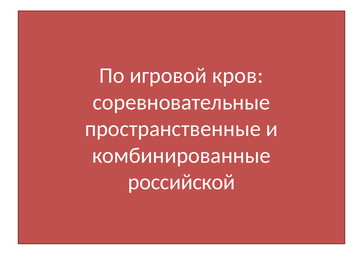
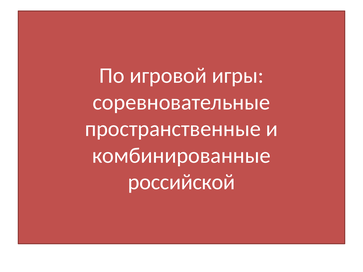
кров: кров -> игры
